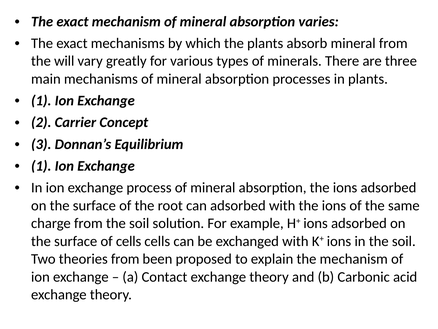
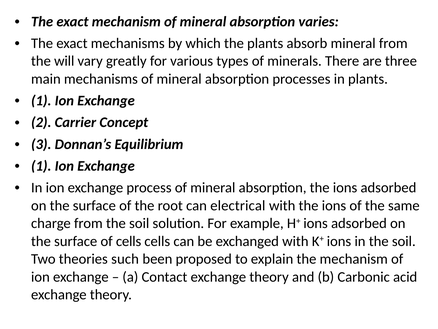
can adsorbed: adsorbed -> electrical
theories from: from -> such
